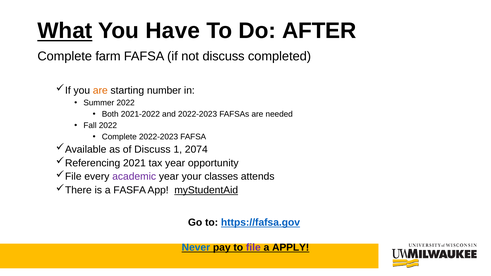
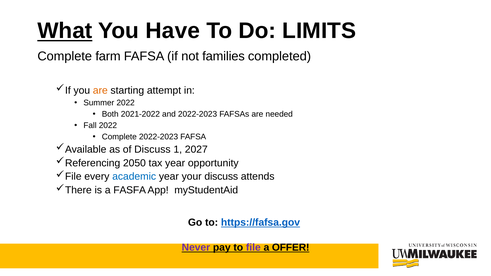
AFTER: AFTER -> LIMITS
not discuss: discuss -> families
number: number -> attempt
2074: 2074 -> 2027
2021: 2021 -> 2050
academic colour: purple -> blue
your classes: classes -> discuss
myStudentAid underline: present -> none
Never colour: blue -> purple
APPLY: APPLY -> OFFER
